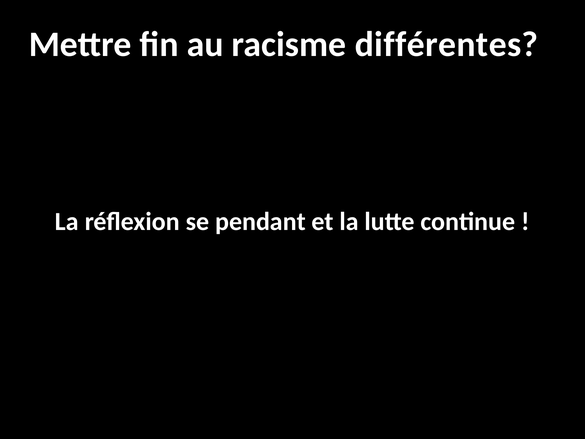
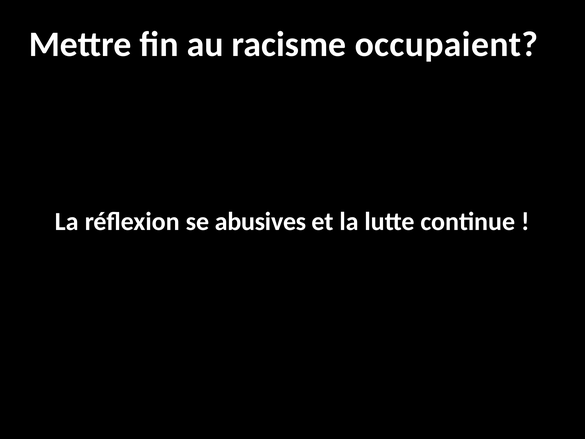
différentes: différentes -> occupaient
pendant: pendant -> abusives
